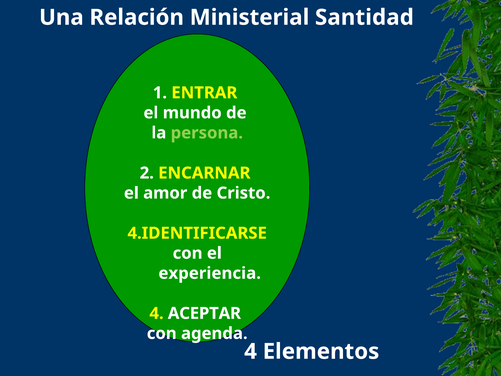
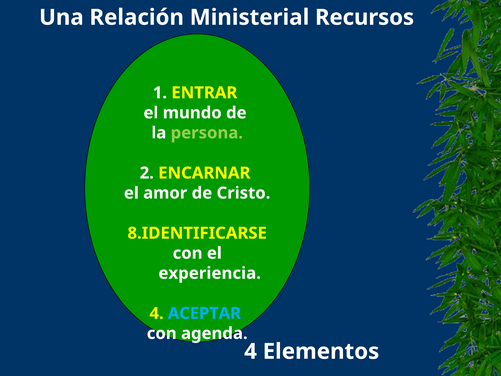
Santidad: Santidad -> Recursos
4.IDENTIFICARSE: 4.IDENTIFICARSE -> 8.IDENTIFICARSE
ACEPTAR colour: white -> light blue
